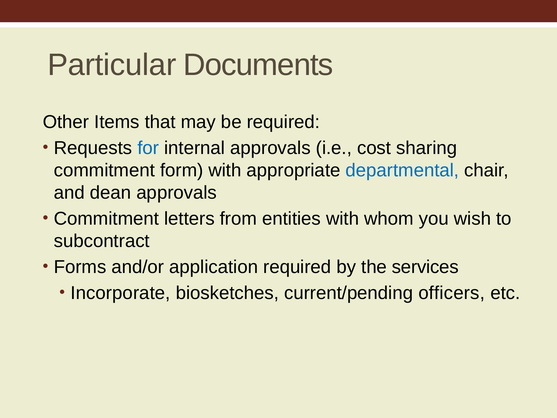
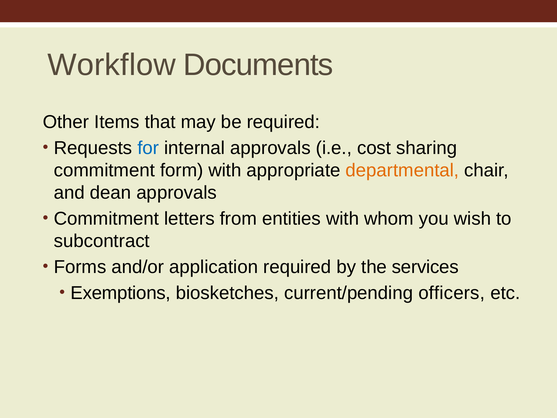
Particular: Particular -> Workflow
departmental colour: blue -> orange
Incorporate: Incorporate -> Exemptions
